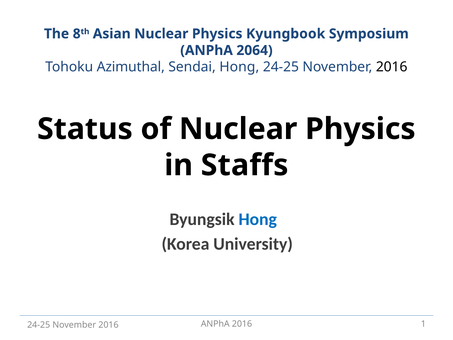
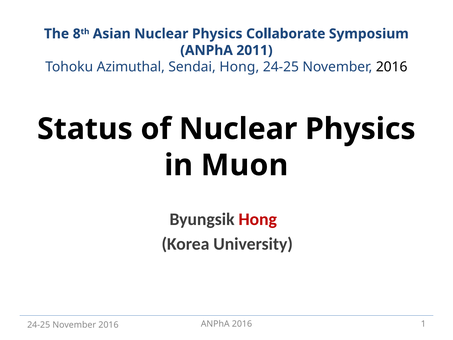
Kyungbook: Kyungbook -> Collaborate
2064: 2064 -> 2011
Staffs: Staffs -> Muon
Hong at (258, 219) colour: blue -> red
